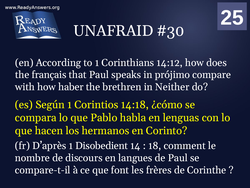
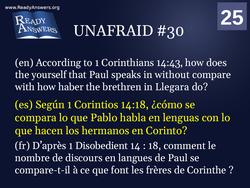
14:12: 14:12 -> 14:43
français: français -> yourself
prójimo: prójimo -> without
Neither: Neither -> Llegara
